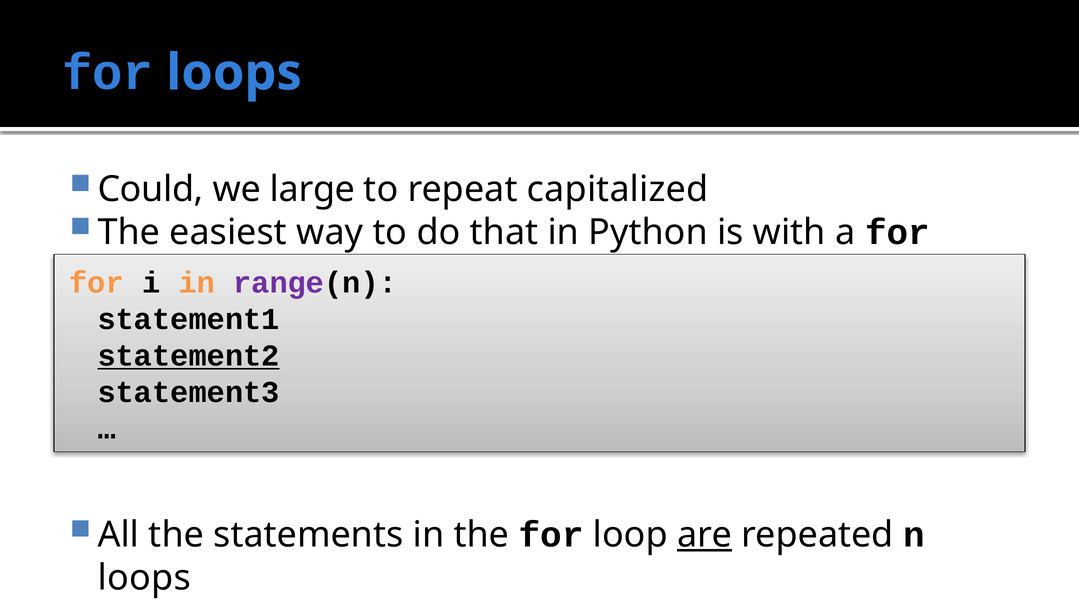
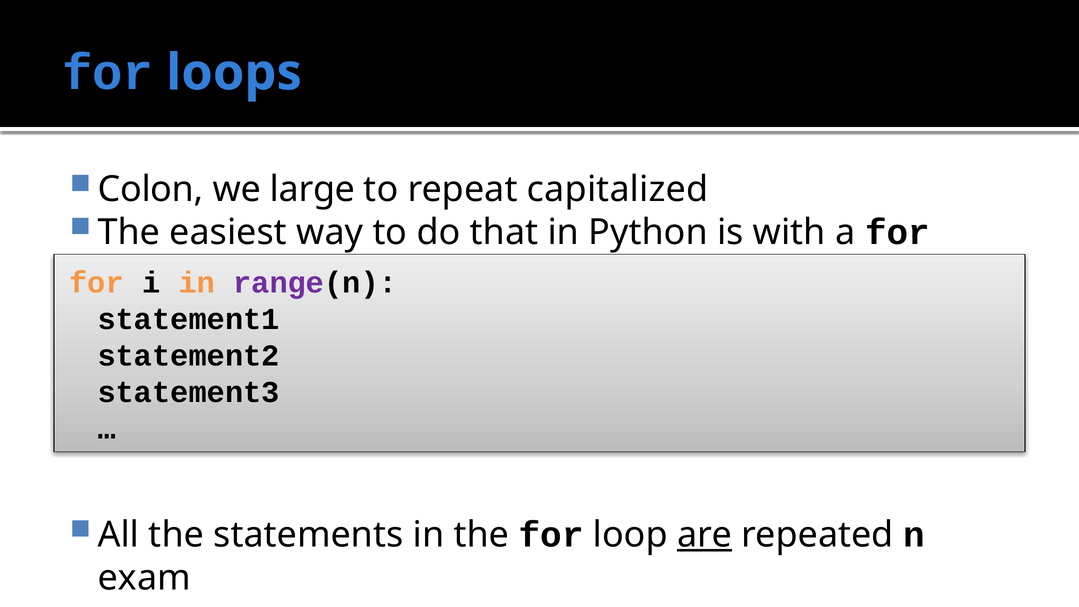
Could: Could -> Colon
statement2 underline: present -> none
loops at (144, 578): loops -> exam
